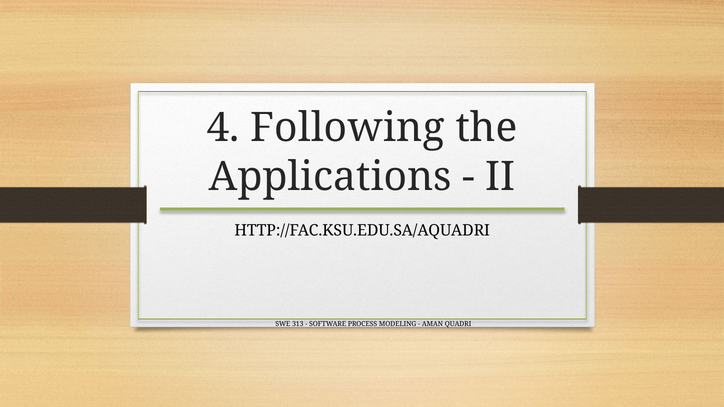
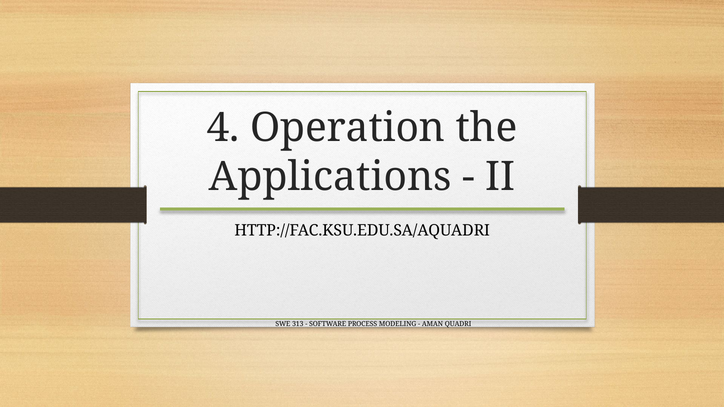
Following: Following -> Operation
